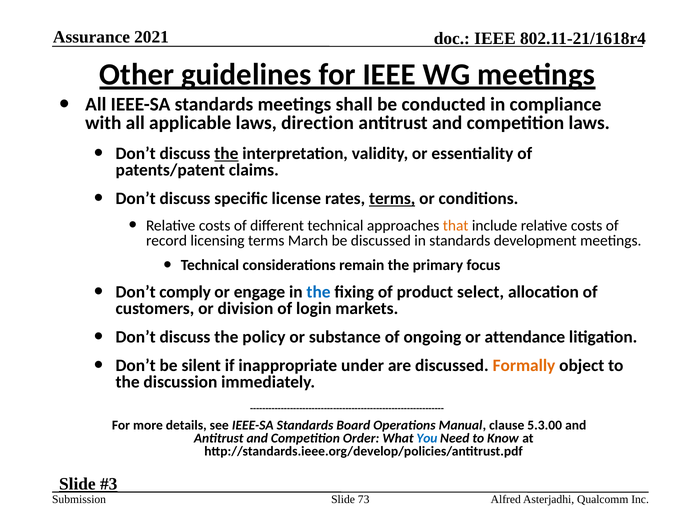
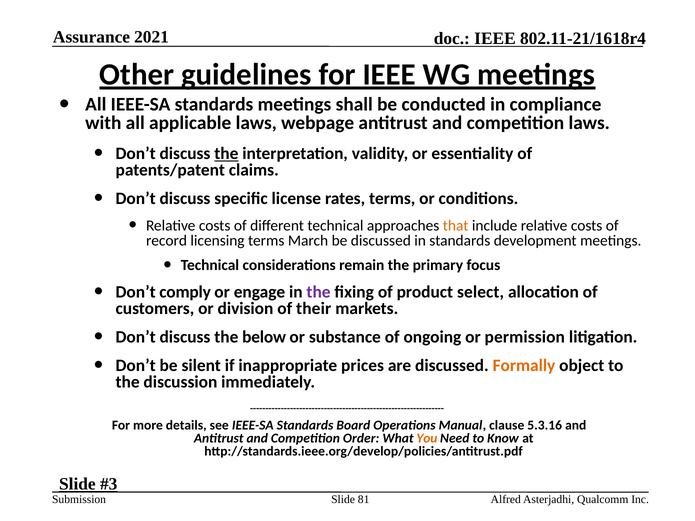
direction: direction -> webpage
terms at (392, 199) underline: present -> none
the at (319, 292) colour: blue -> purple
login: login -> their
policy: policy -> below
attendance: attendance -> permission
under: under -> prices
5.3.00: 5.3.00 -> 5.3.16
You colour: blue -> orange
73: 73 -> 81
